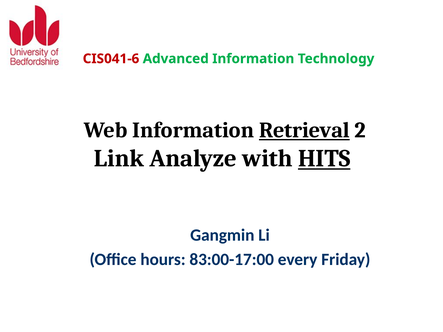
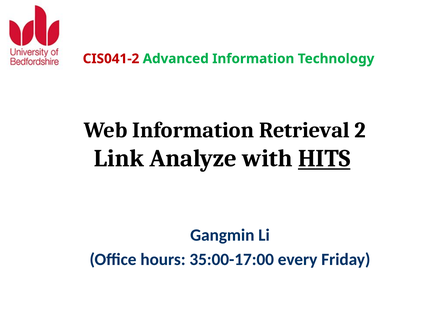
CIS041-6: CIS041-6 -> CIS041-2
Retrieval underline: present -> none
83:00-17:00: 83:00-17:00 -> 35:00-17:00
